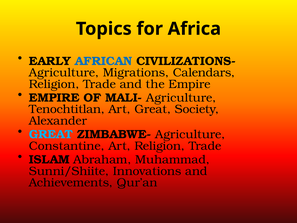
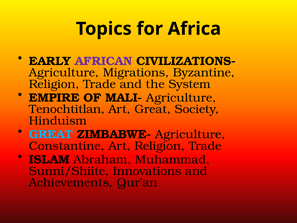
AFRICAN colour: blue -> purple
Calendars: Calendars -> Byzantine
the Empire: Empire -> System
Alexander: Alexander -> Hinduism
